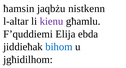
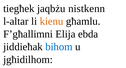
ħamsin: ħamsin -> tiegħek
kienu colour: purple -> orange
F’quddiemi: F’quddiemi -> F’għallimni
